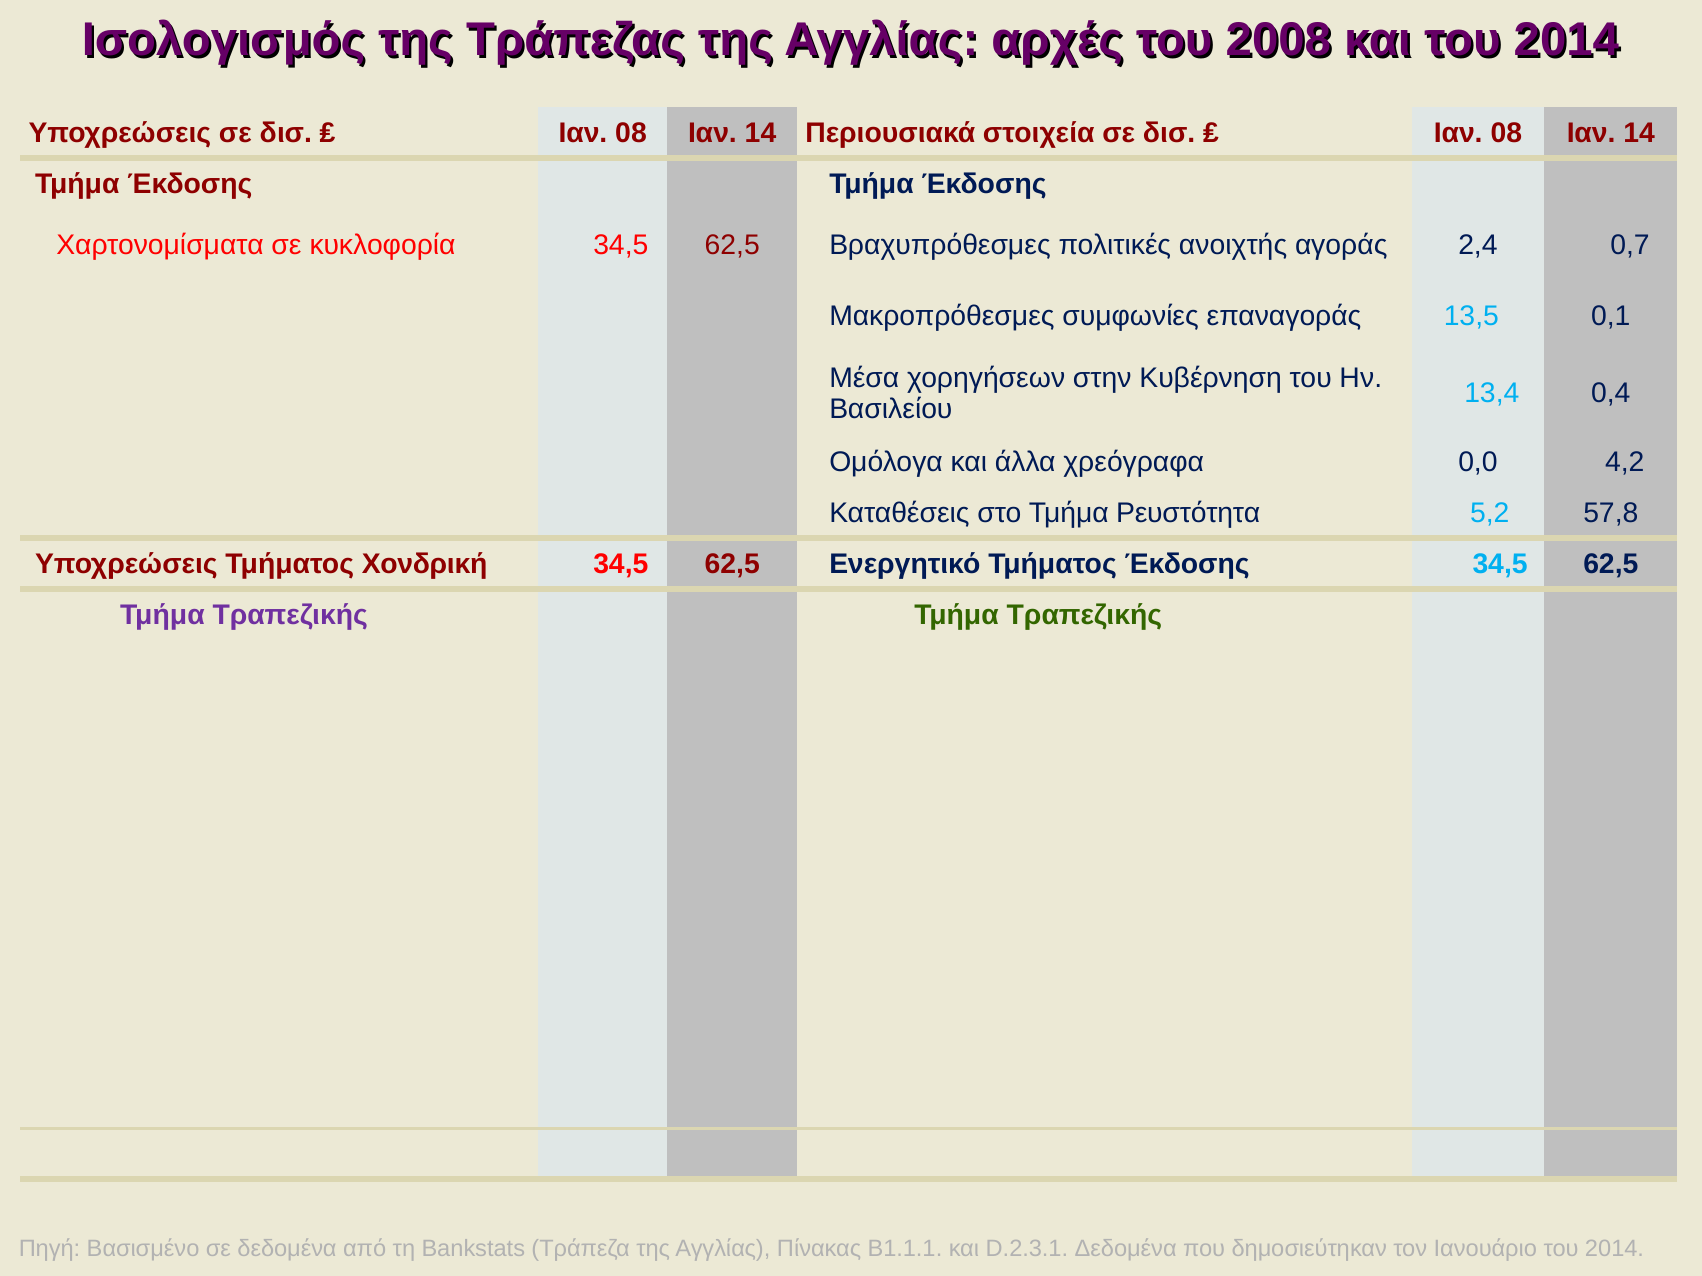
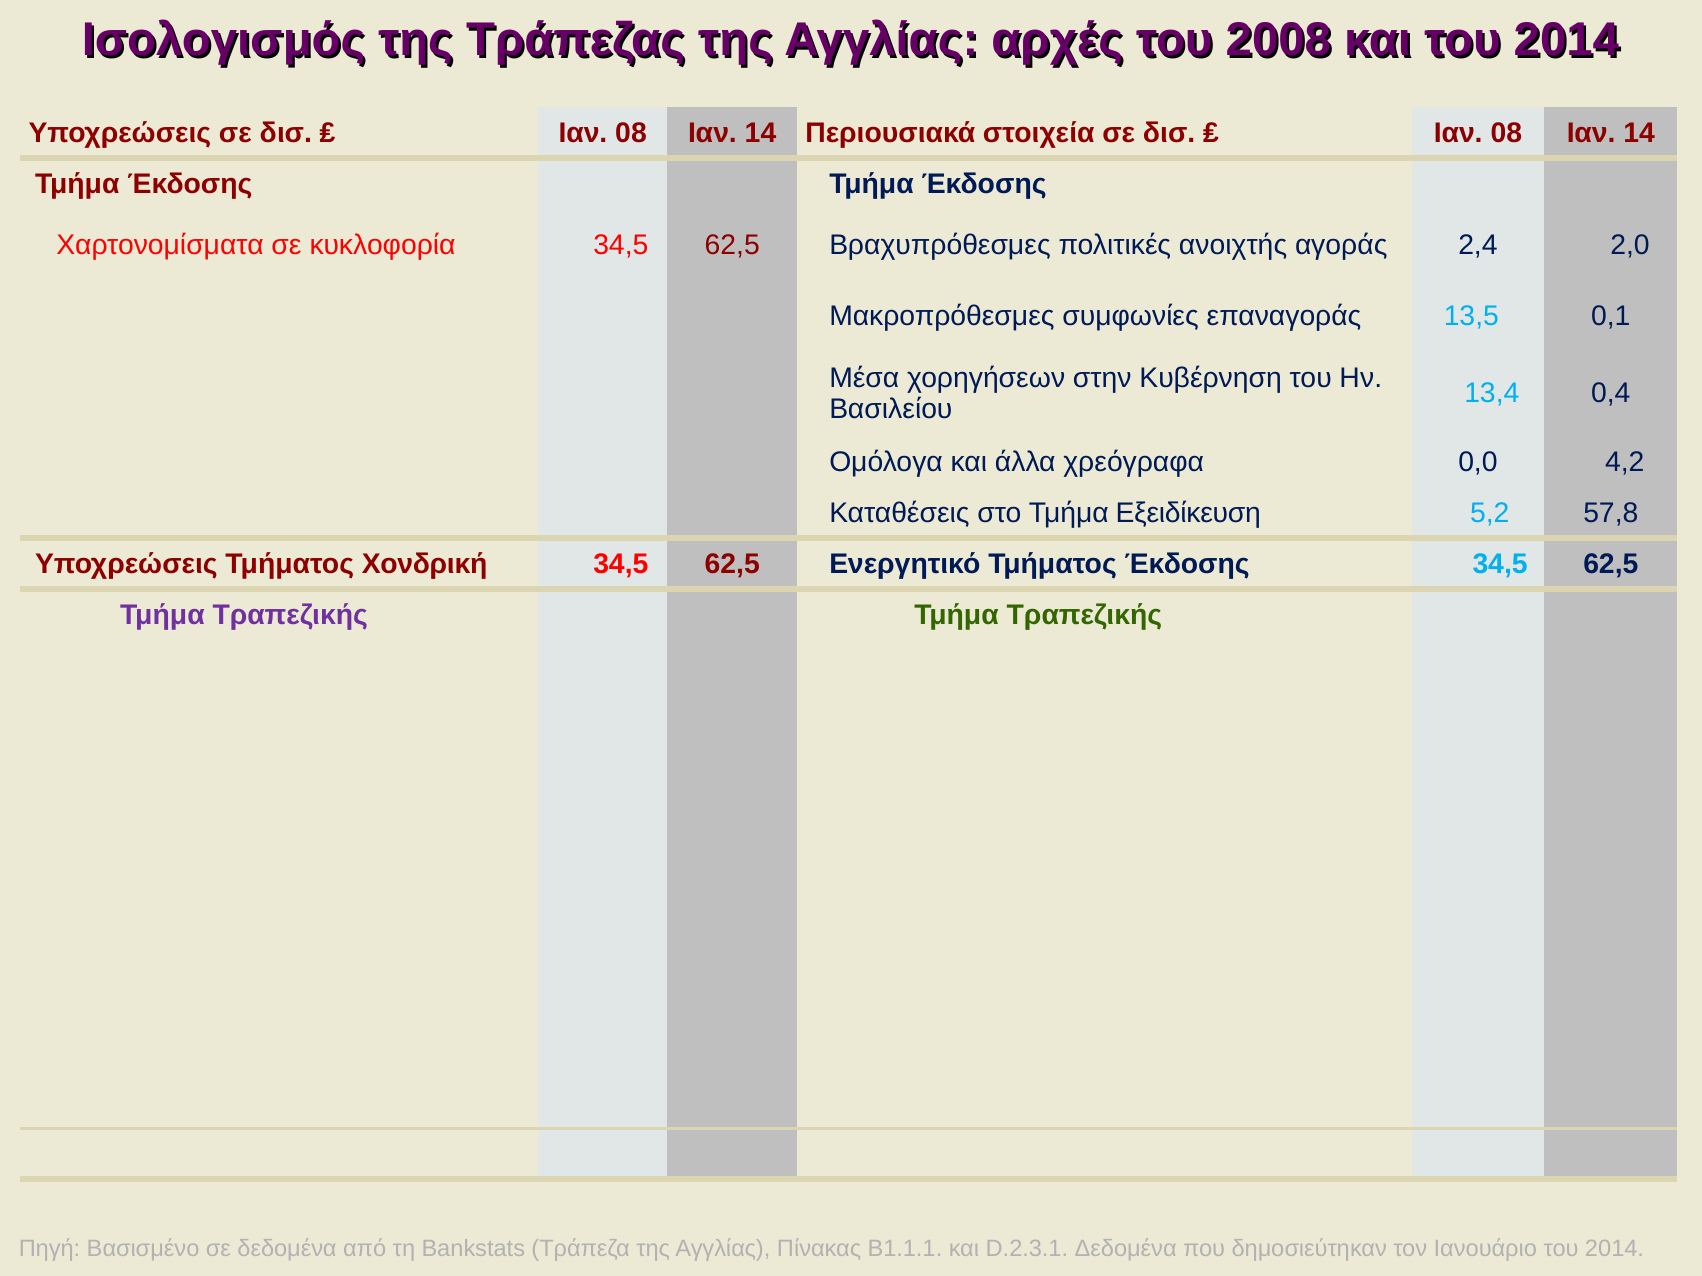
0,7: 0,7 -> 2,0
Ρευστότητα: Ρευστότητα -> Εξειδίκευση
